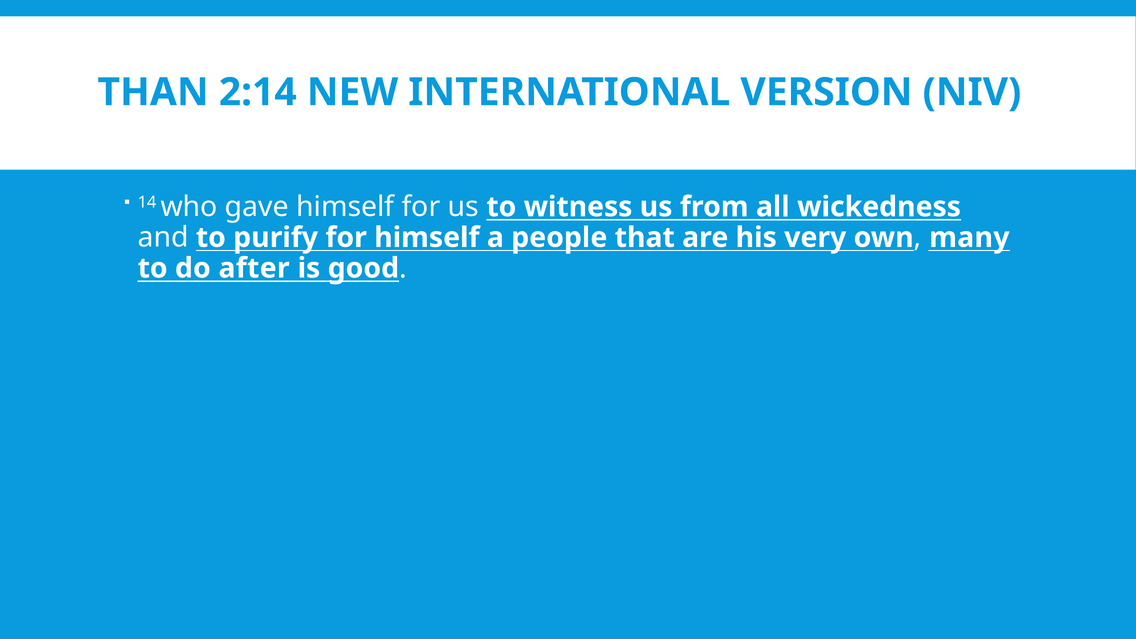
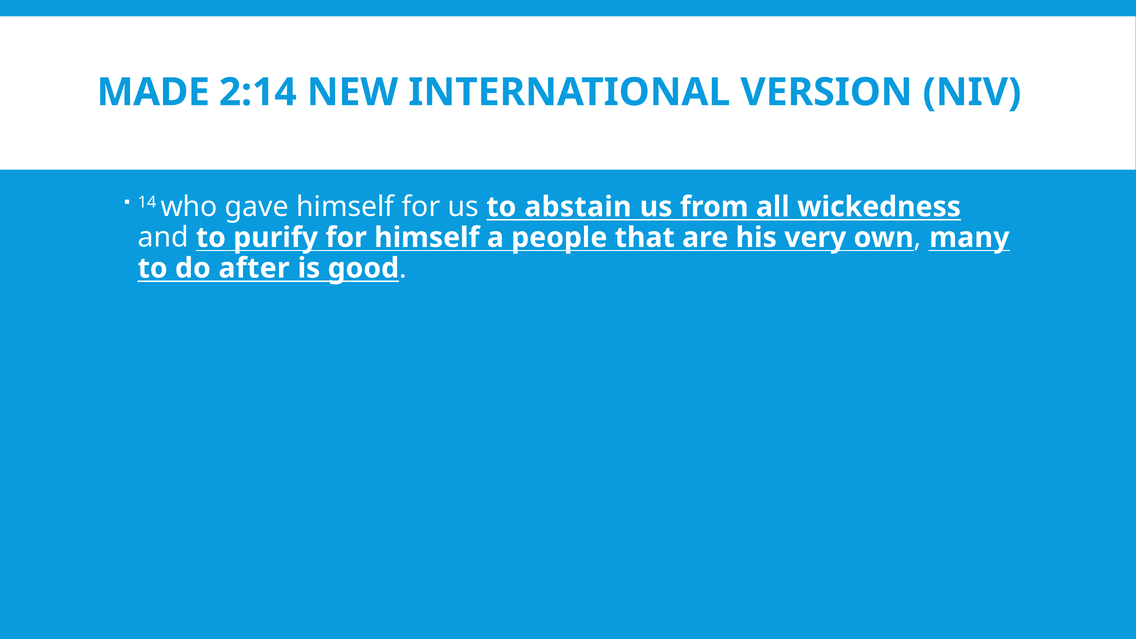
THAN: THAN -> MADE
witness: witness -> abstain
